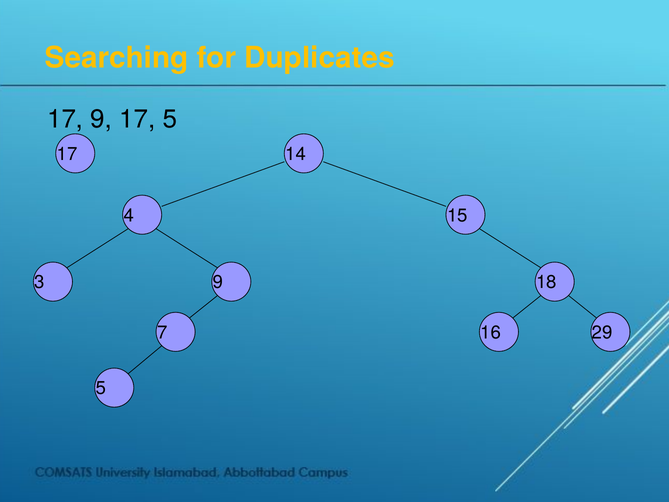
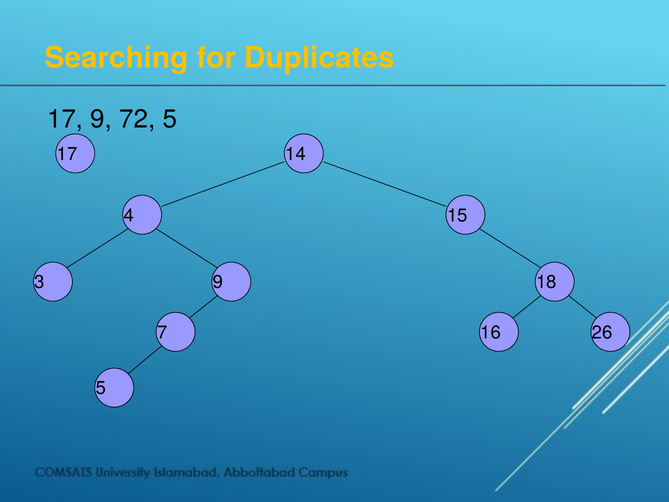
9 17: 17 -> 72
29: 29 -> 26
